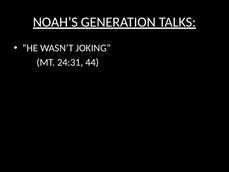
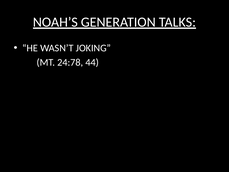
24:31: 24:31 -> 24:78
